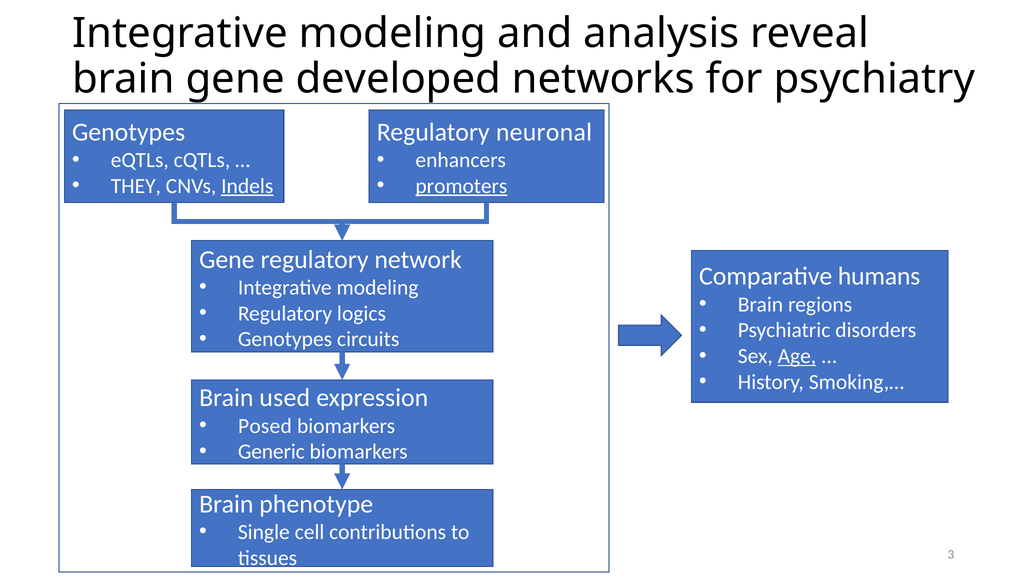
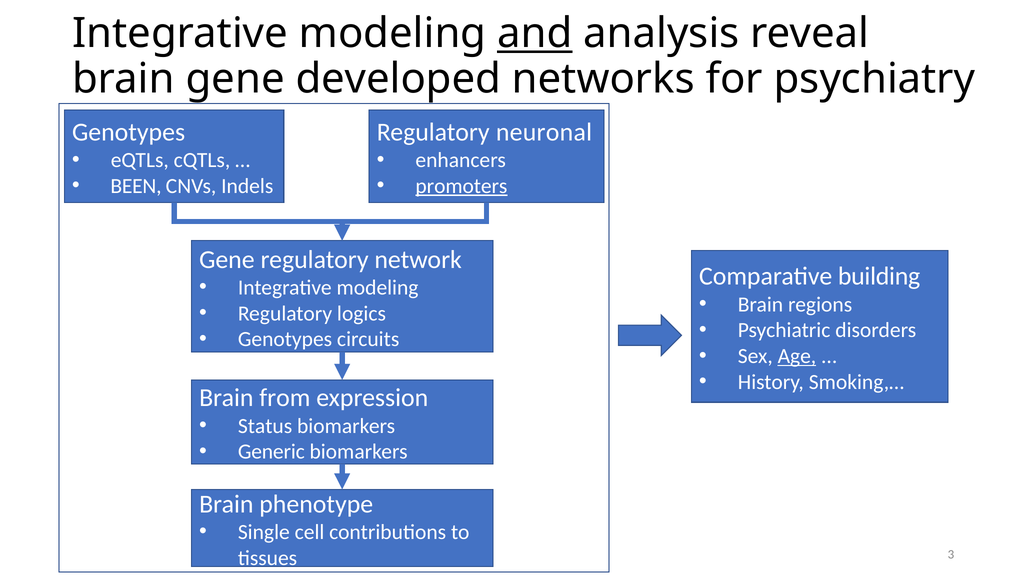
and underline: none -> present
THEY: THEY -> BEEN
Indels underline: present -> none
humans: humans -> building
used: used -> from
Posed: Posed -> Status
